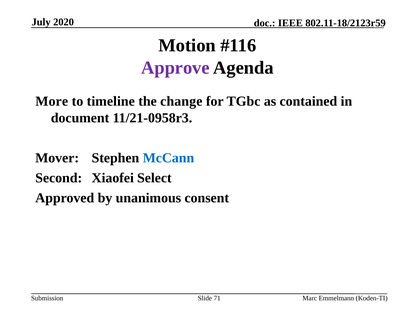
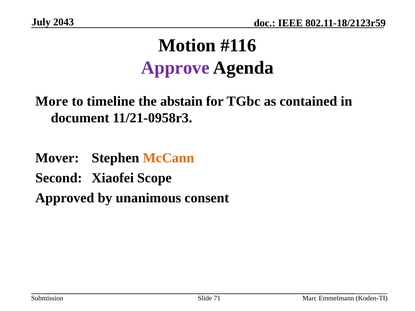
2020: 2020 -> 2043
change: change -> abstain
McCann colour: blue -> orange
Select: Select -> Scope
